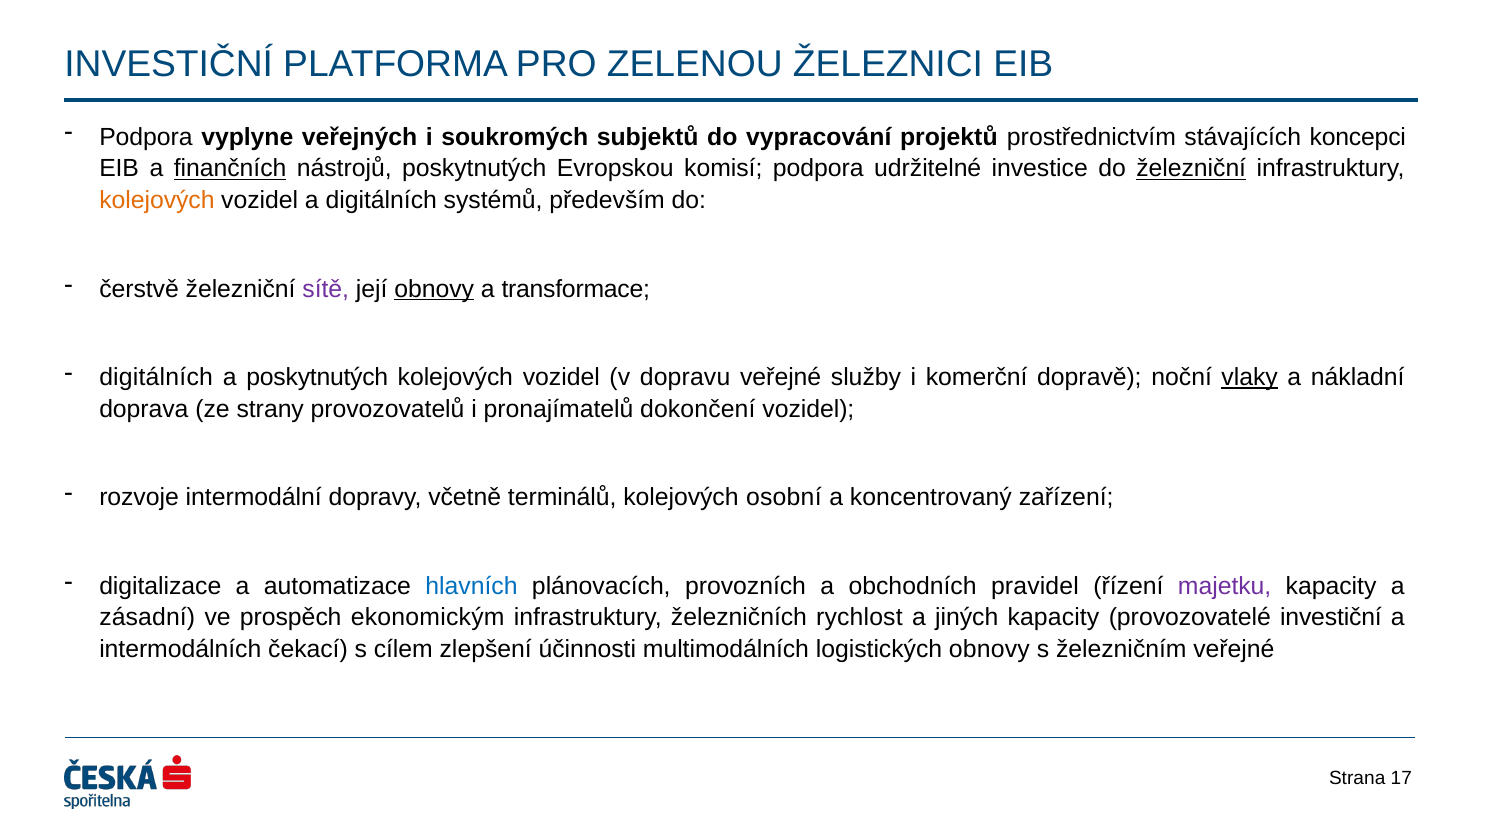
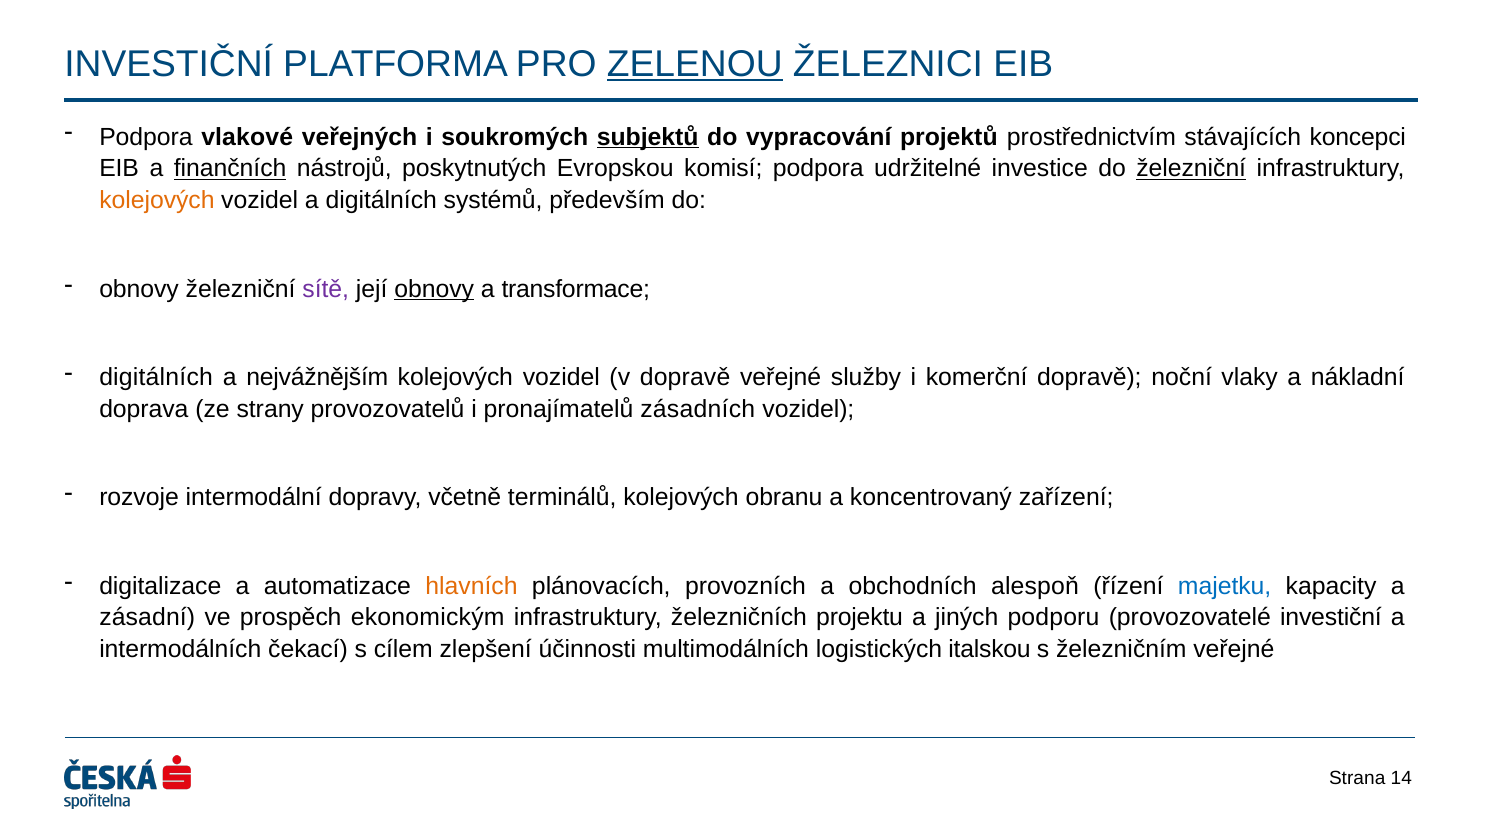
ZELENOU underline: none -> present
vyplyne: vyplyne -> vlakové
subjektů underline: none -> present
čerstvě at (139, 289): čerstvě -> obnovy
a poskytnutých: poskytnutých -> nejvážnějším
v dopravu: dopravu -> dopravě
vlaky underline: present -> none
dokončení: dokončení -> zásadních
osobní: osobní -> obranu
hlavních colour: blue -> orange
pravidel: pravidel -> alespoň
majetku colour: purple -> blue
rychlost: rychlost -> projektu
jiných kapacity: kapacity -> podporu
logistických obnovy: obnovy -> italskou
17: 17 -> 14
